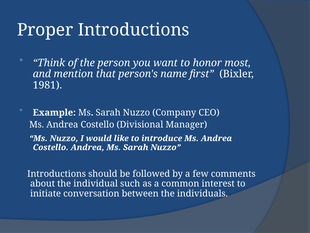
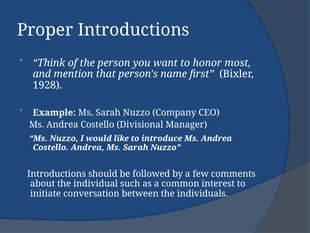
1981: 1981 -> 1928
